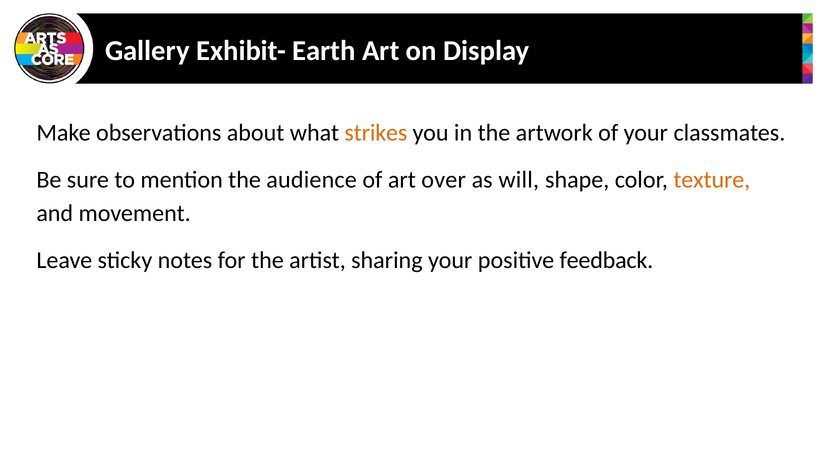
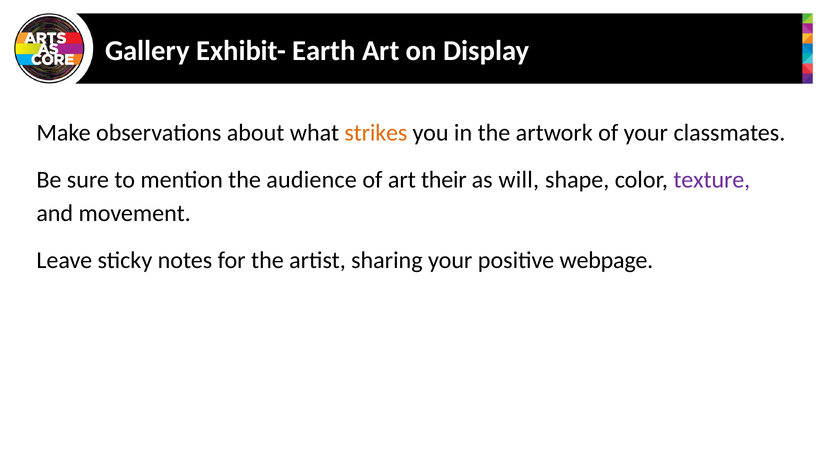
over: over -> their
texture colour: orange -> purple
feedback: feedback -> webpage
